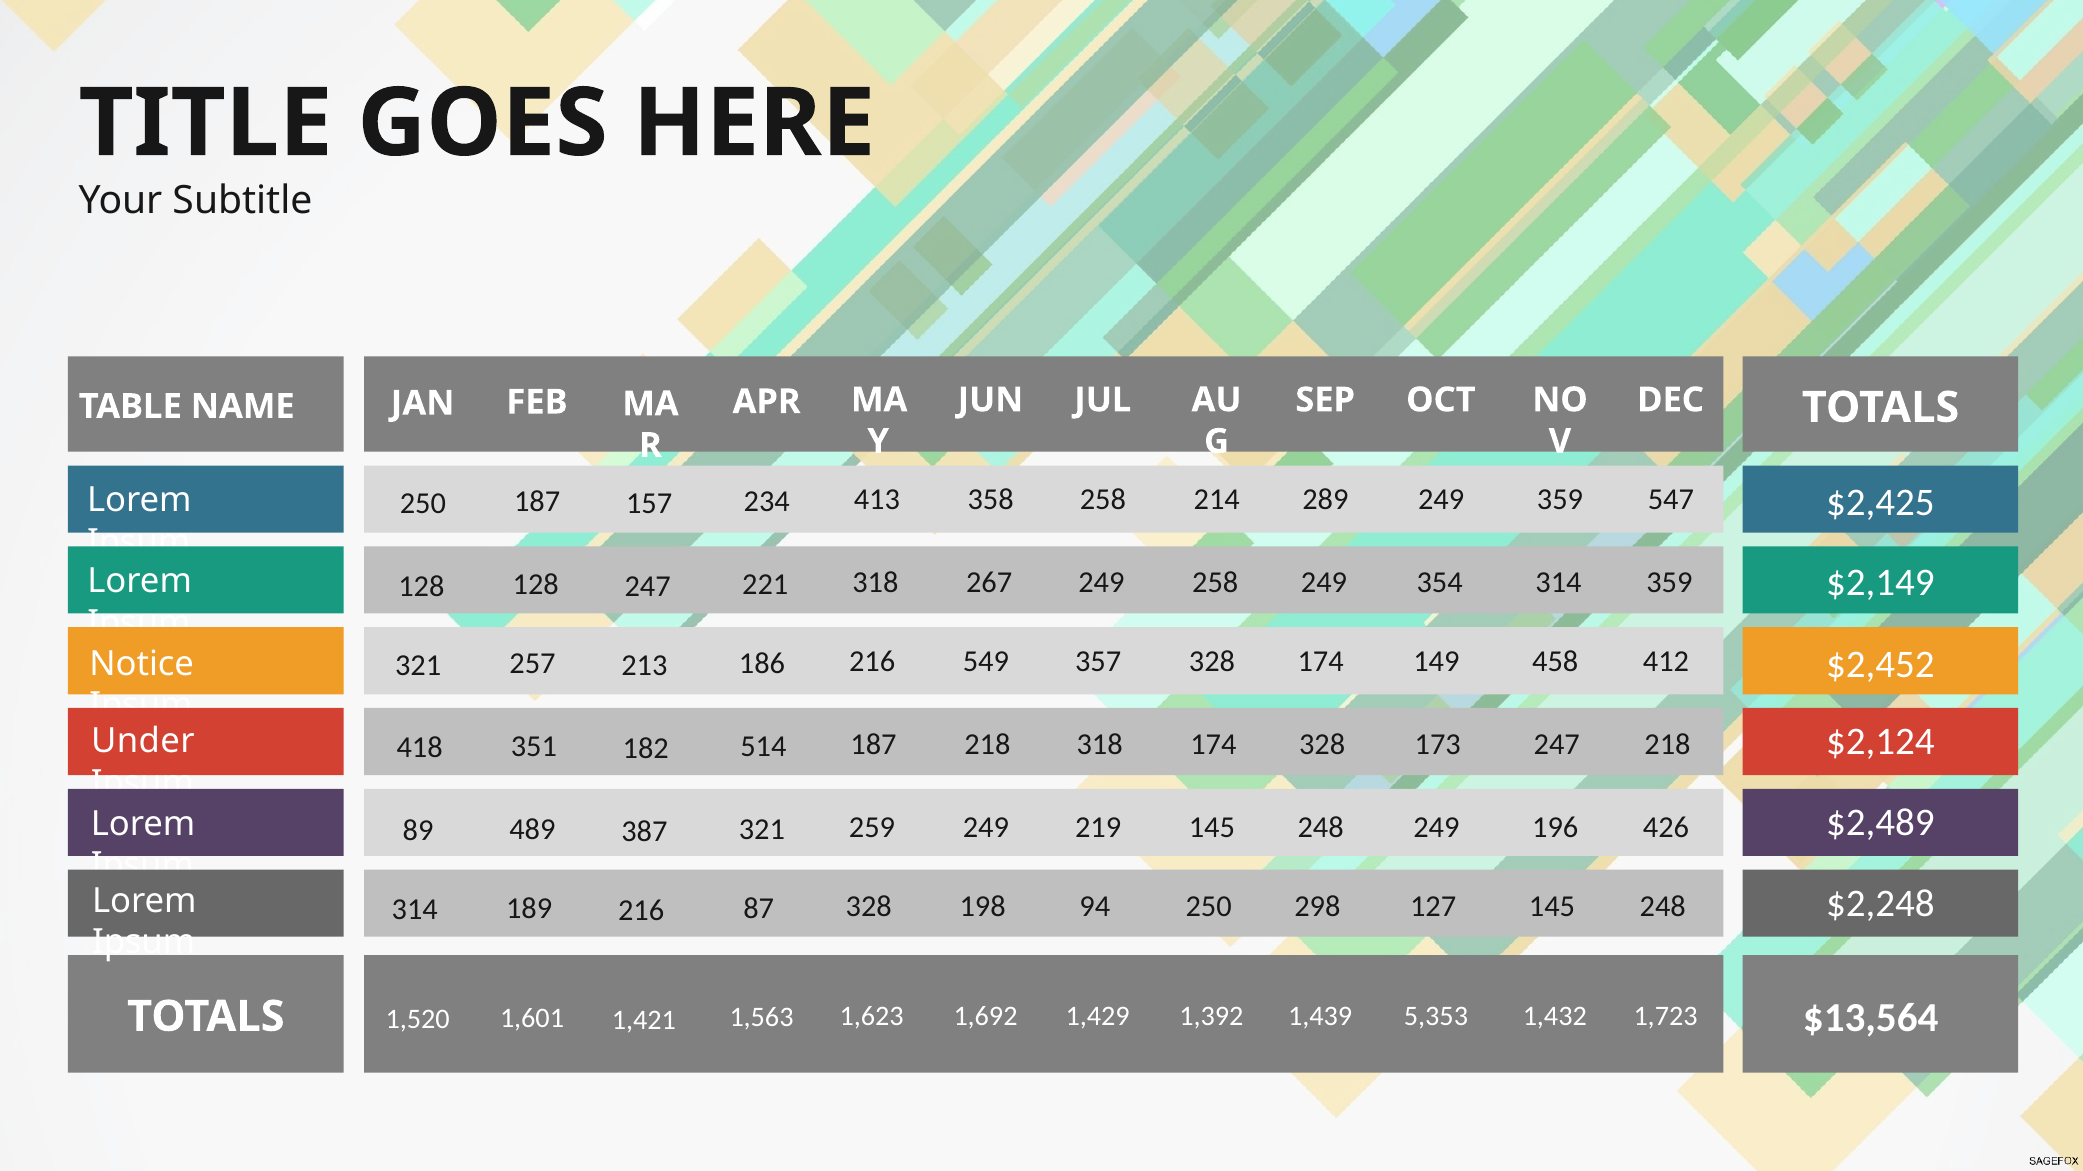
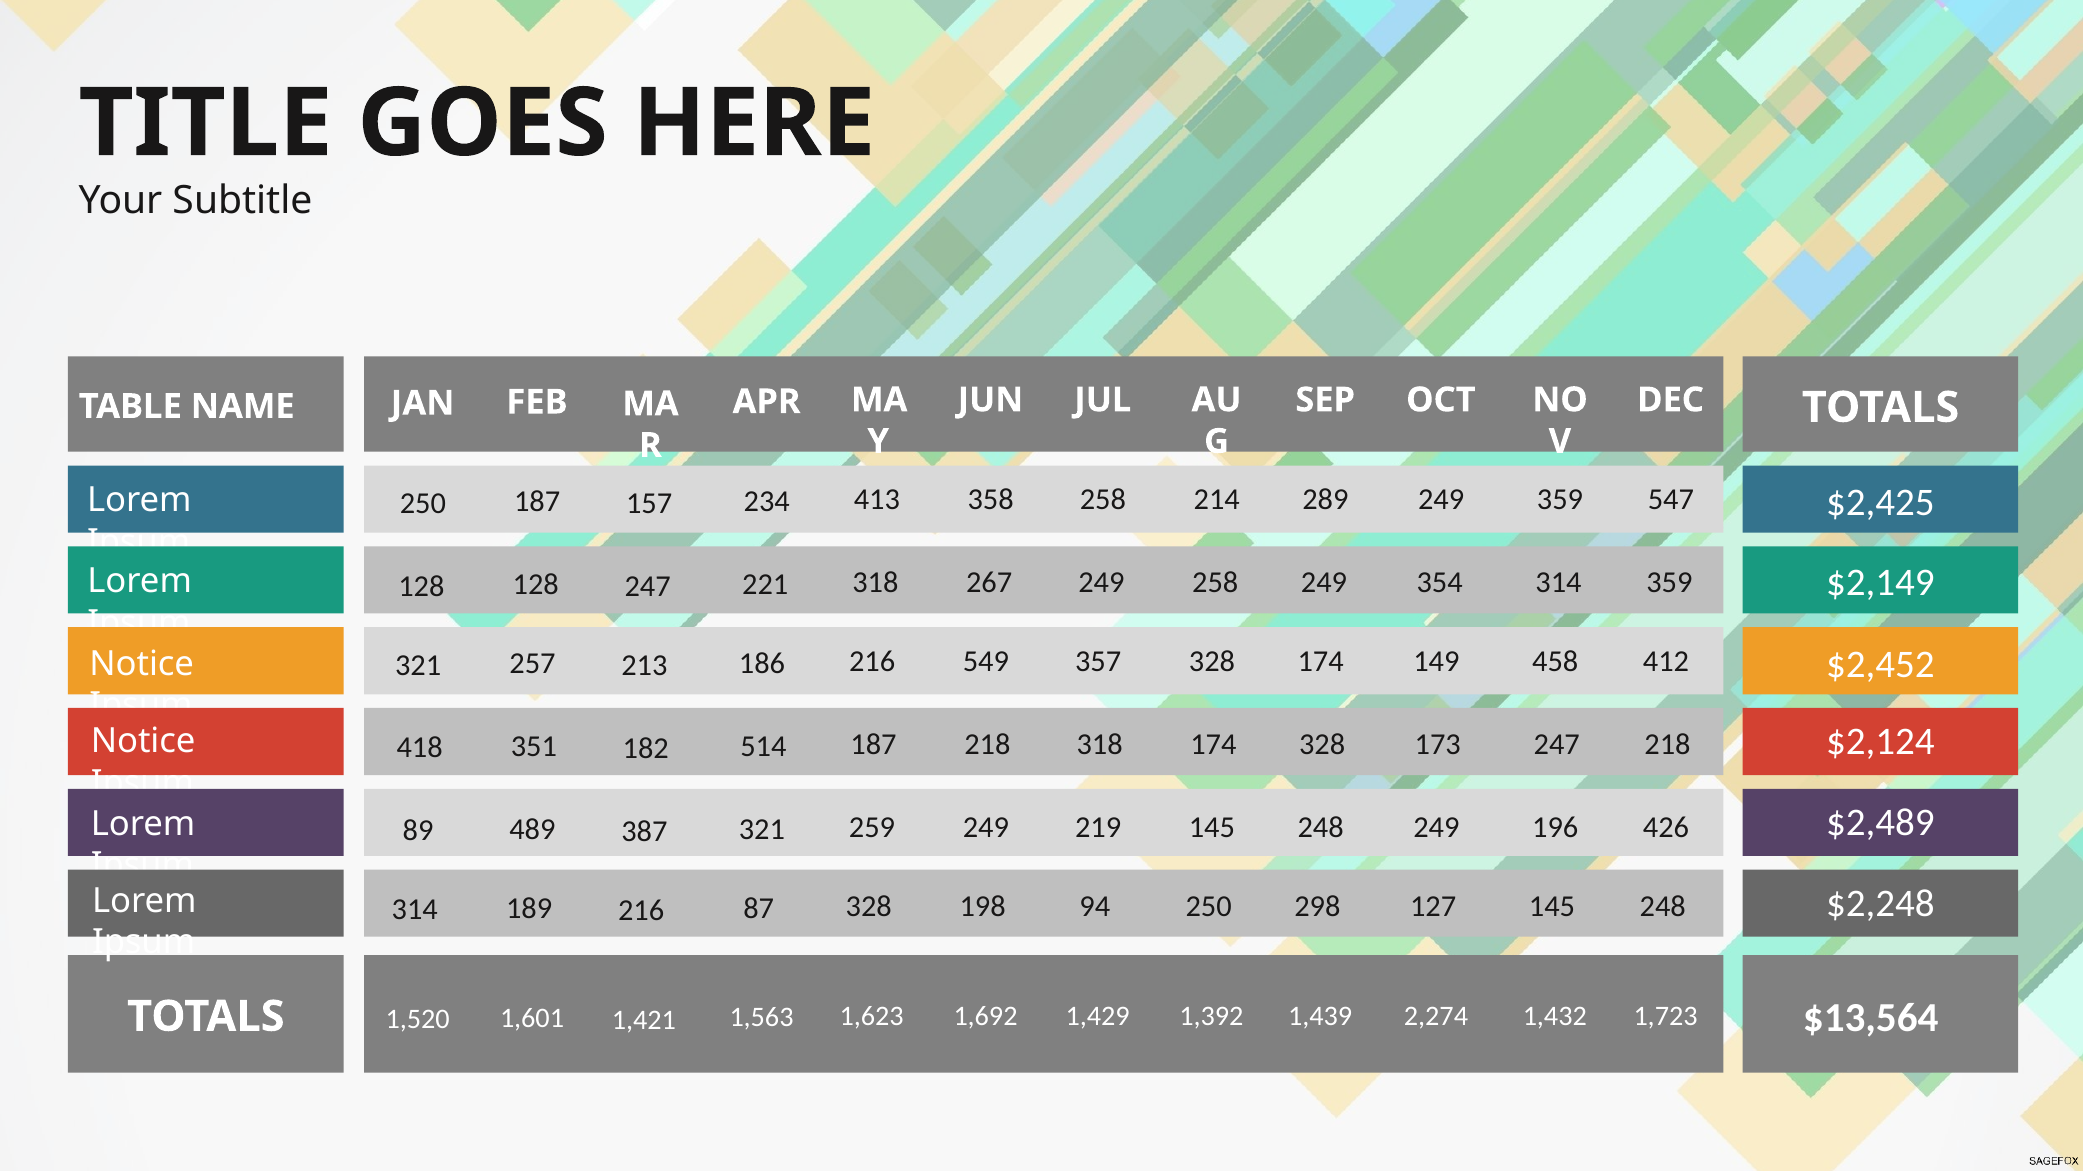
Under at (143, 742): Under -> Notice
5,353: 5,353 -> 2,274
